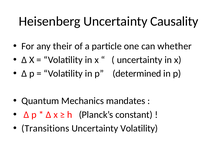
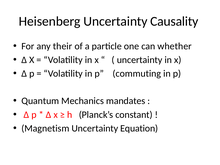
determined: determined -> commuting
Transitions: Transitions -> Magnetism
Uncertainty Volatility: Volatility -> Equation
